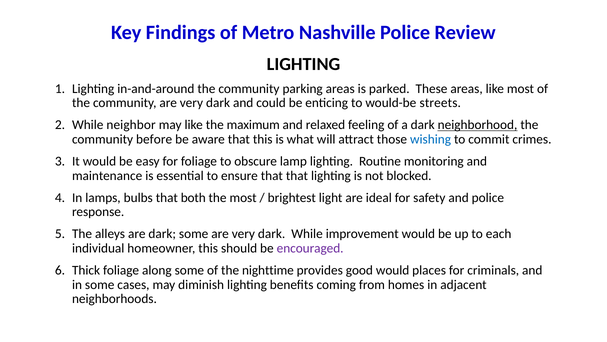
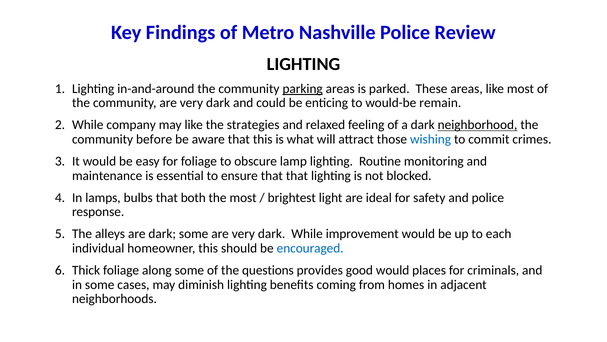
parking underline: none -> present
streets: streets -> remain
neighbor: neighbor -> company
maximum: maximum -> strategies
encouraged colour: purple -> blue
nighttime: nighttime -> questions
